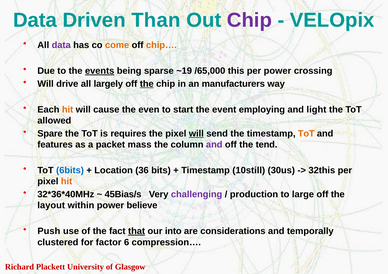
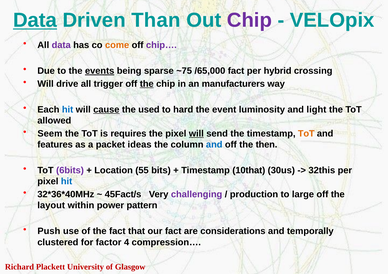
Data at (35, 20) underline: none -> present
chip… colour: orange -> purple
~19: ~19 -> ~75
/65,000 this: this -> fact
per power: power -> hybrid
largely: largely -> trigger
hit at (68, 110) colour: orange -> blue
cause underline: none -> present
even: even -> used
start: start -> hard
employing: employing -> luminosity
Spare: Spare -> Seem
mass: mass -> ideas
and at (214, 145) colour: purple -> blue
tend: tend -> then
6bits colour: blue -> purple
36: 36 -> 55
10still: 10still -> 10that
hit at (67, 182) colour: orange -> blue
45Bias/s: 45Bias/s -> 45Fact/s
believe: believe -> pattern
that underline: present -> none
our into: into -> fact
6: 6 -> 4
